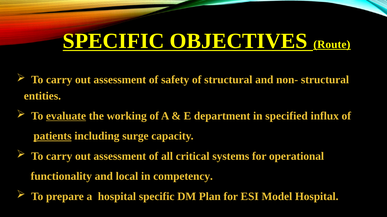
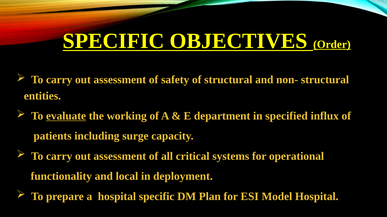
Route: Route -> Order
patients underline: present -> none
competency: competency -> deployment
